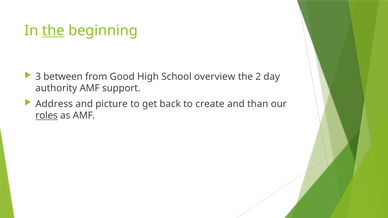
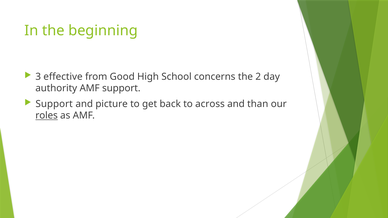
the at (53, 31) underline: present -> none
between: between -> effective
overview: overview -> concerns
Address at (54, 104): Address -> Support
create: create -> across
